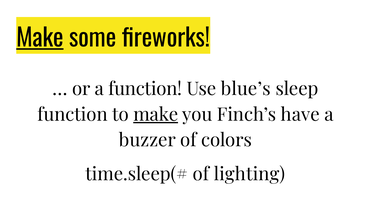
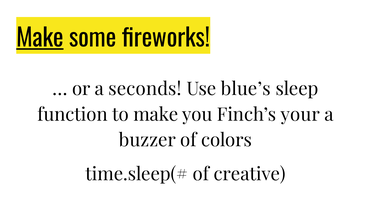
a function: function -> seconds
make at (156, 114) underline: present -> none
have: have -> your
lighting: lighting -> creative
